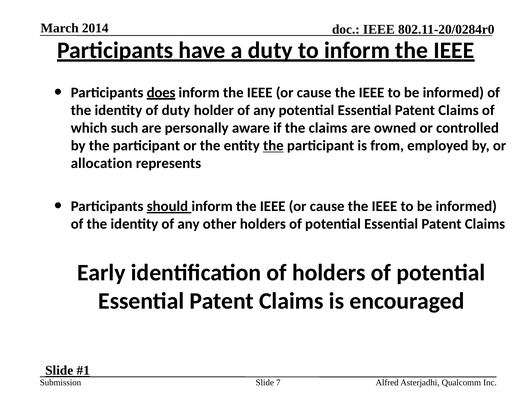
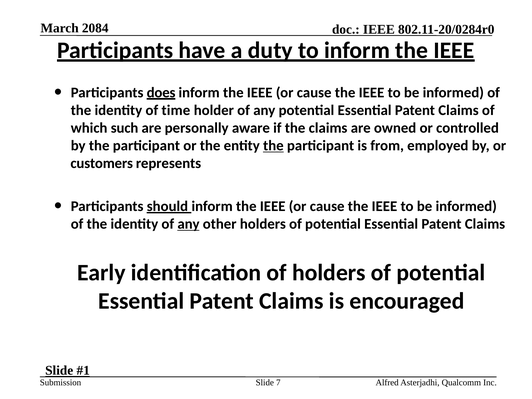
2014: 2014 -> 2084
of duty: duty -> time
allocation: allocation -> customers
any at (189, 224) underline: none -> present
